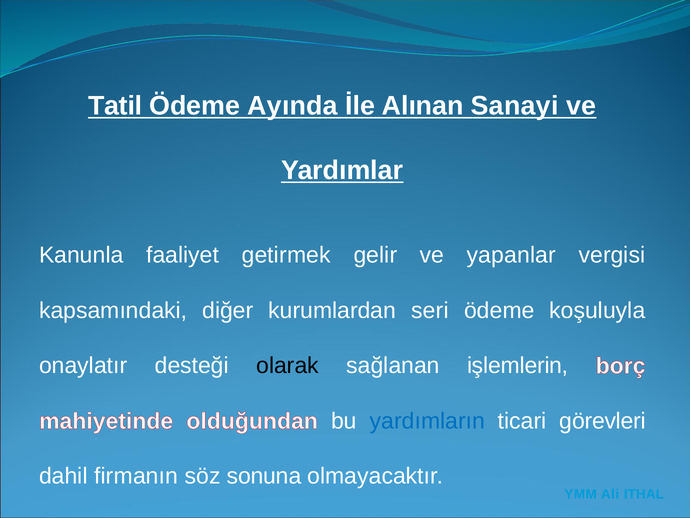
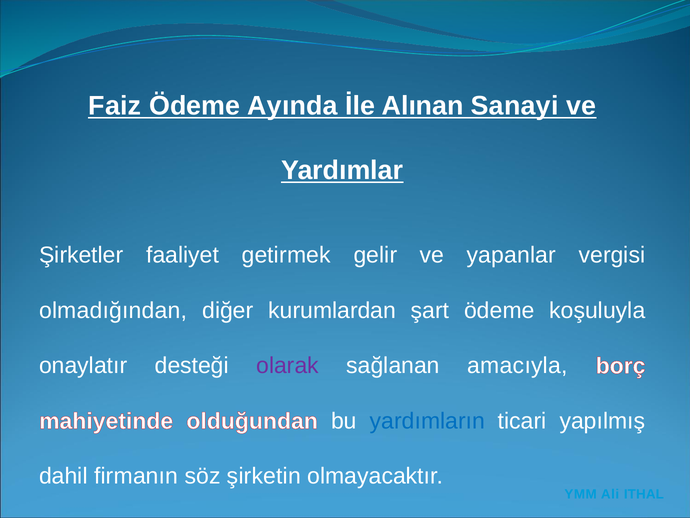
Tatil: Tatil -> Faiz
Kanunla: Kanunla -> Şirketler
kapsamındaki: kapsamındaki -> olmadığından
seri: seri -> şart
olarak colour: black -> purple
işlemlerin: işlemlerin -> amacıyla
görevleri: görevleri -> yapılmış
sonuna: sonuna -> şirketin
